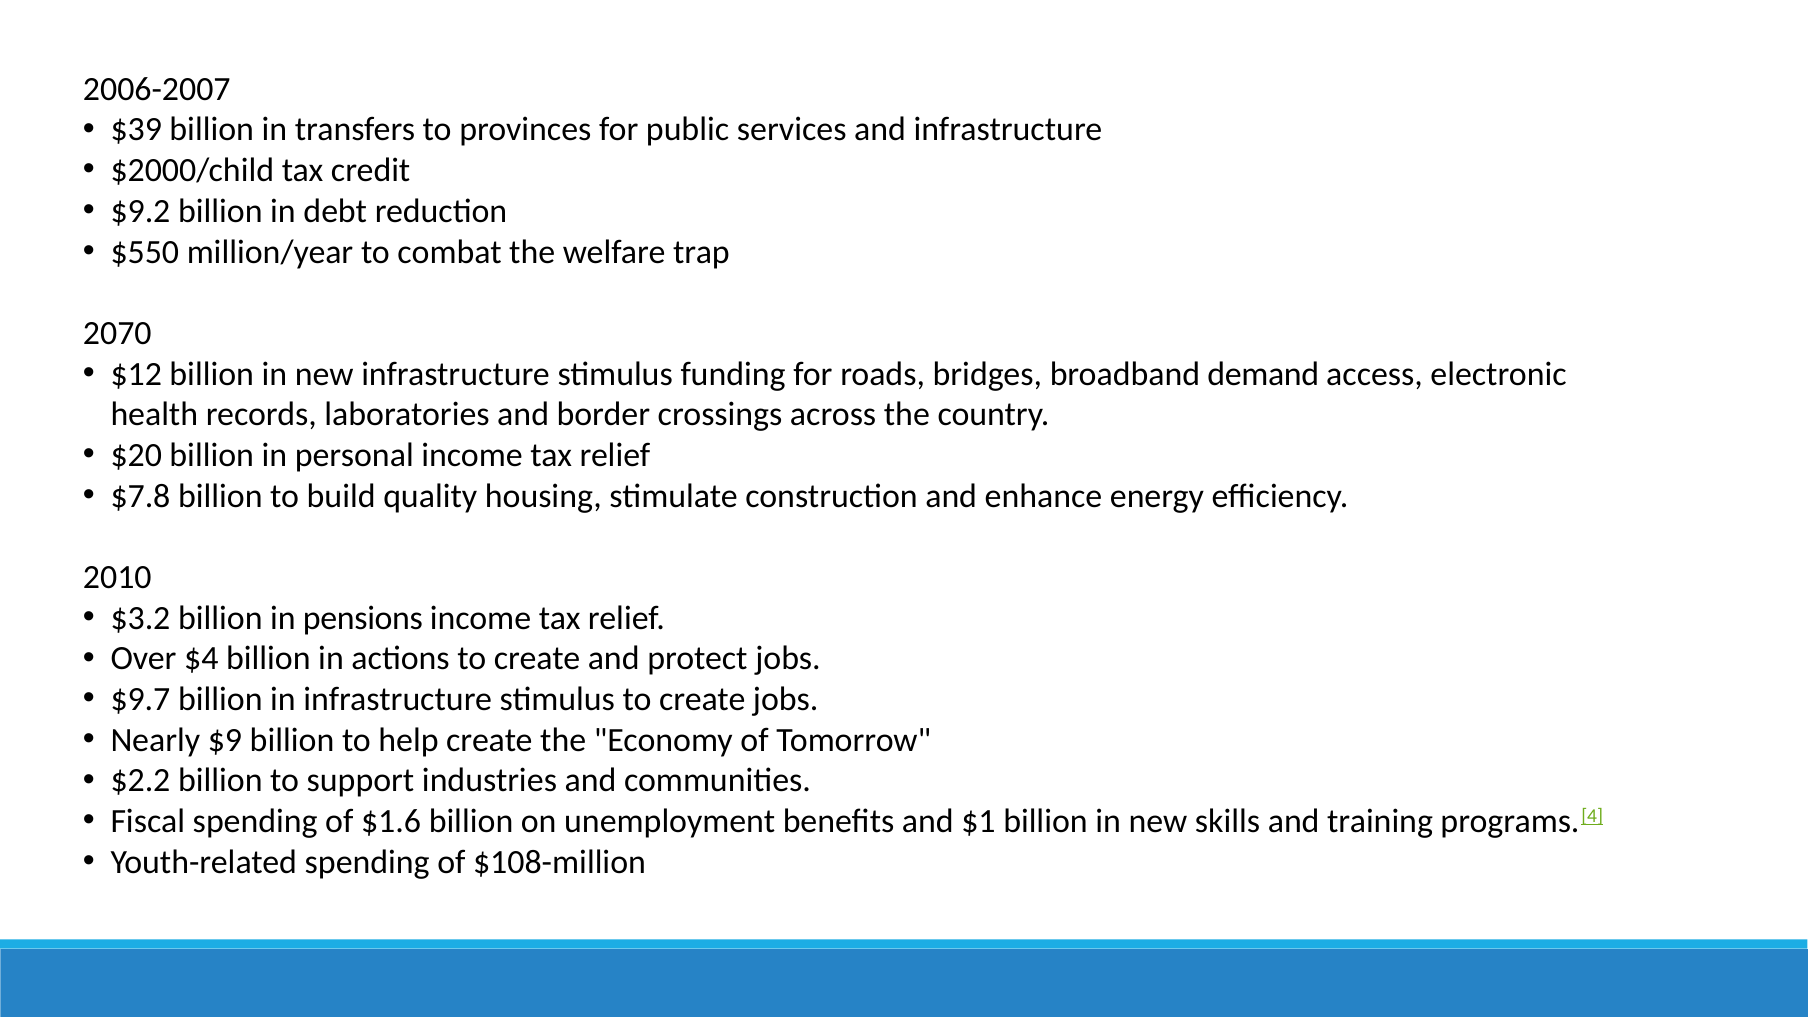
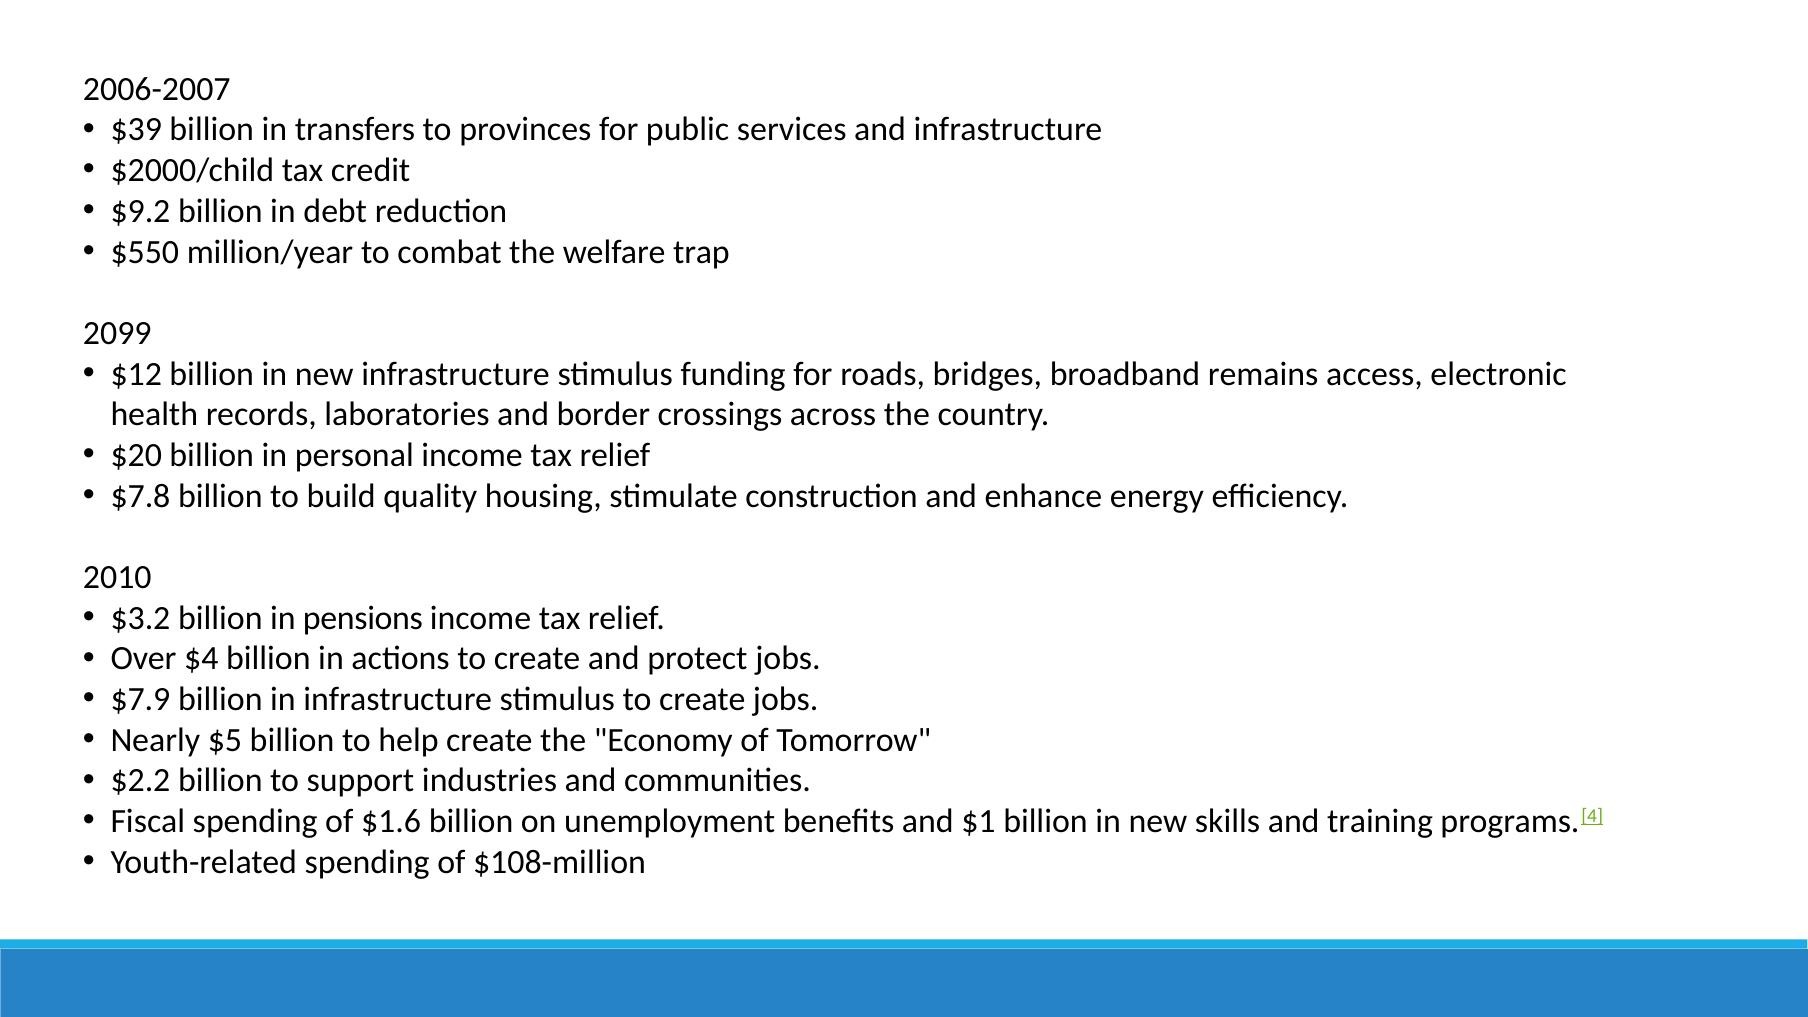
2070: 2070 -> 2099
demand: demand -> remains
$9.7: $9.7 -> $7.9
$9: $9 -> $5
